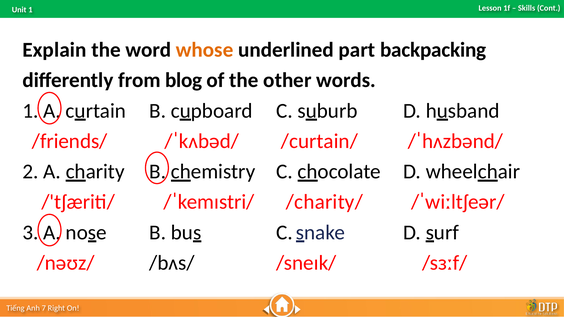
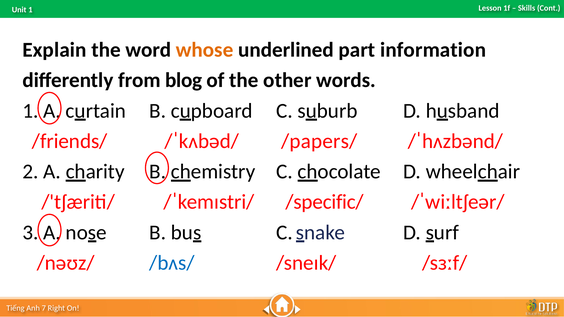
backpacking: backpacking -> information
/curtain/: /curtain/ -> /papers/
/charity/: /charity/ -> /specific/
/bʌs/ colour: black -> blue
